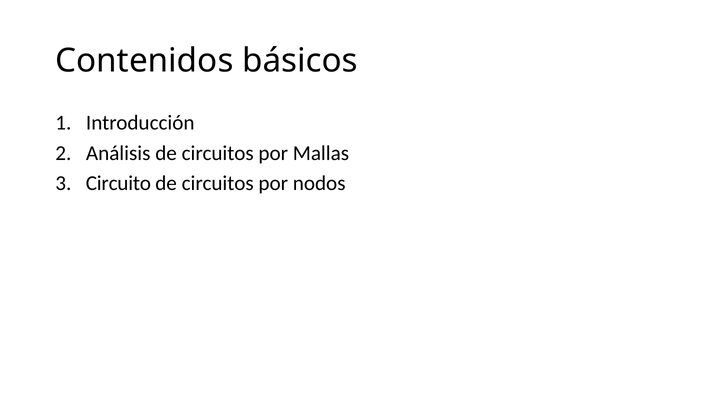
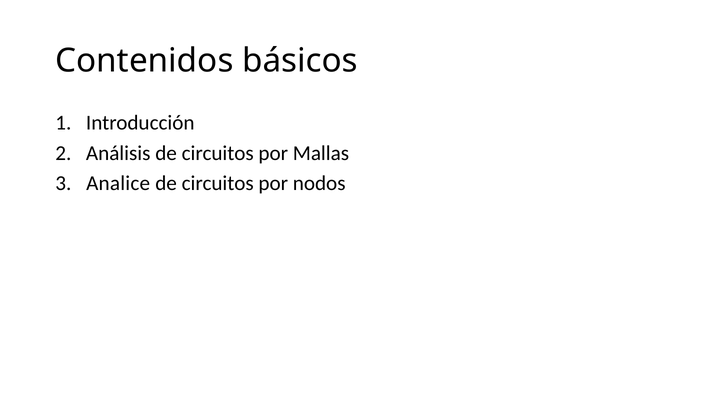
Circuito: Circuito -> Analice
